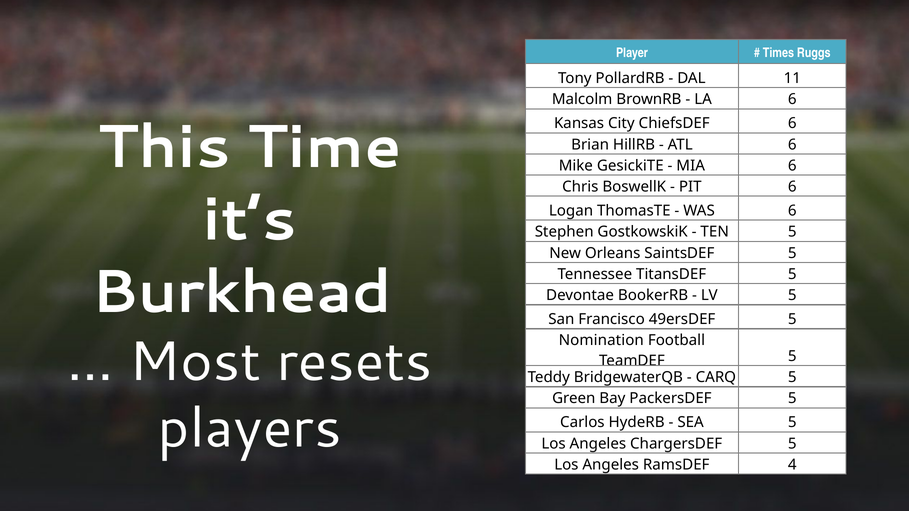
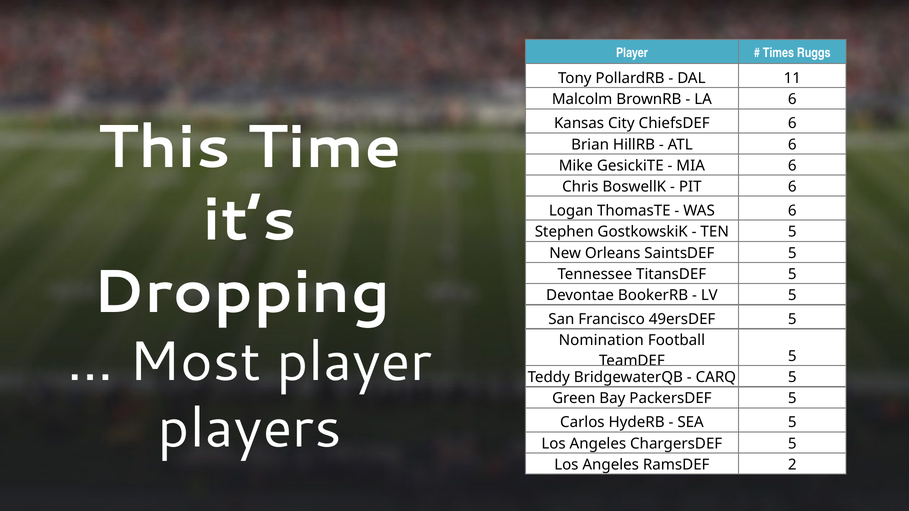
Burkhead: Burkhead -> Dropping
Most resets: resets -> player
4: 4 -> 2
